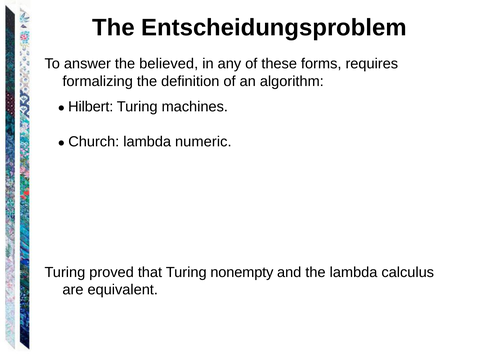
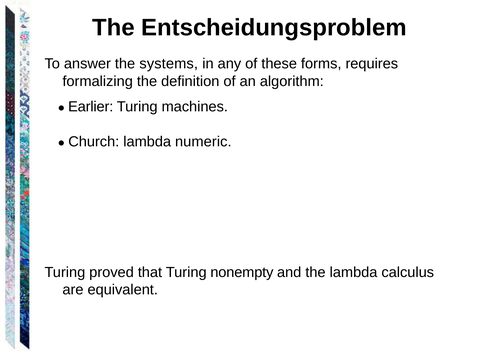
believed: believed -> systems
Hilbert: Hilbert -> Earlier
